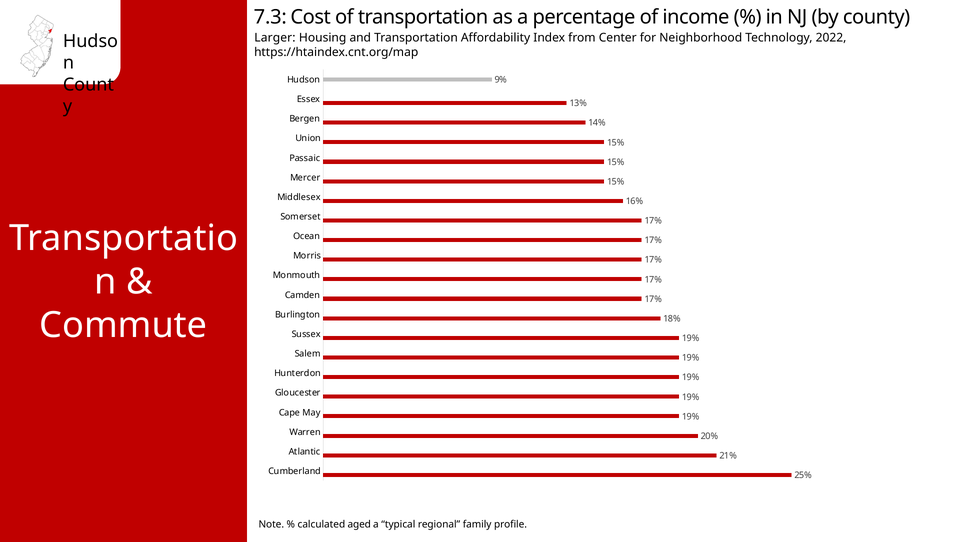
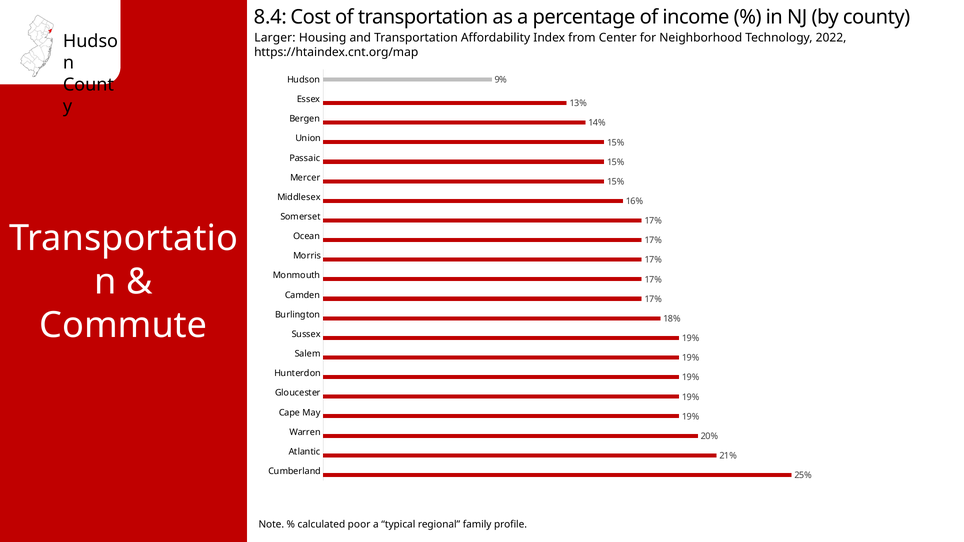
7.3: 7.3 -> 8.4
aged: aged -> poor
